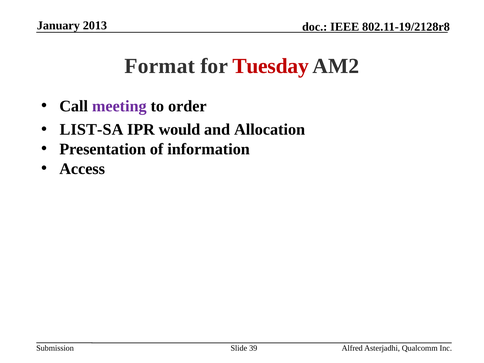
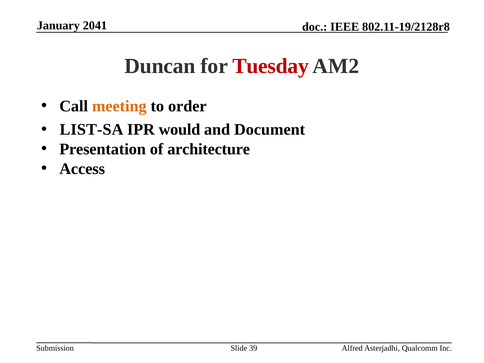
2013: 2013 -> 2041
Format: Format -> Duncan
meeting colour: purple -> orange
Allocation: Allocation -> Document
information: information -> architecture
